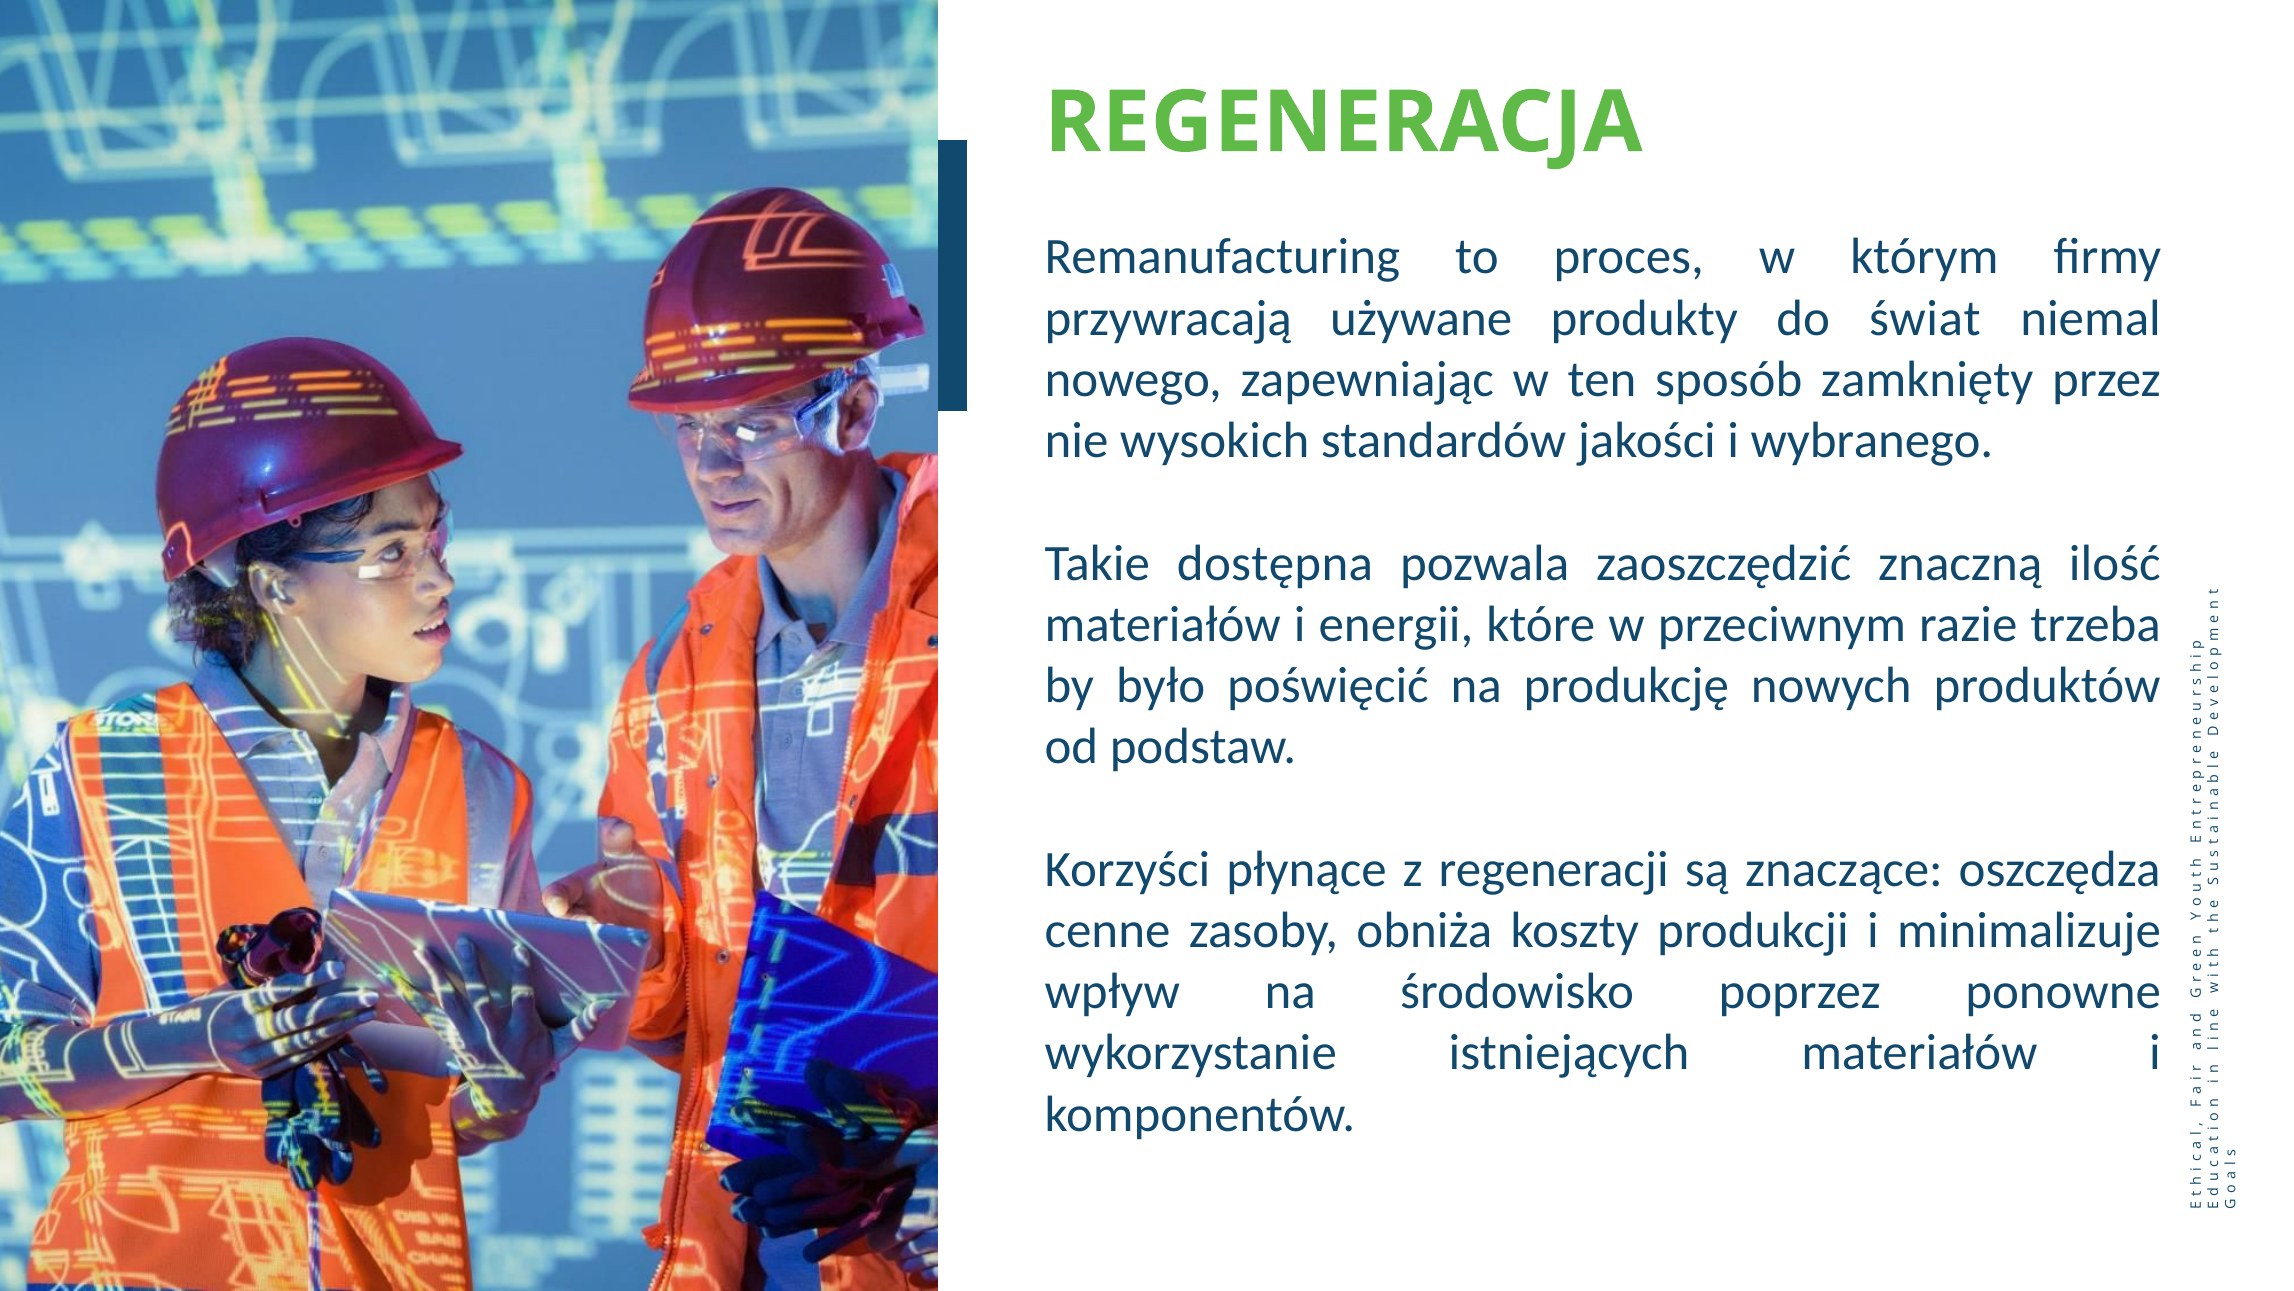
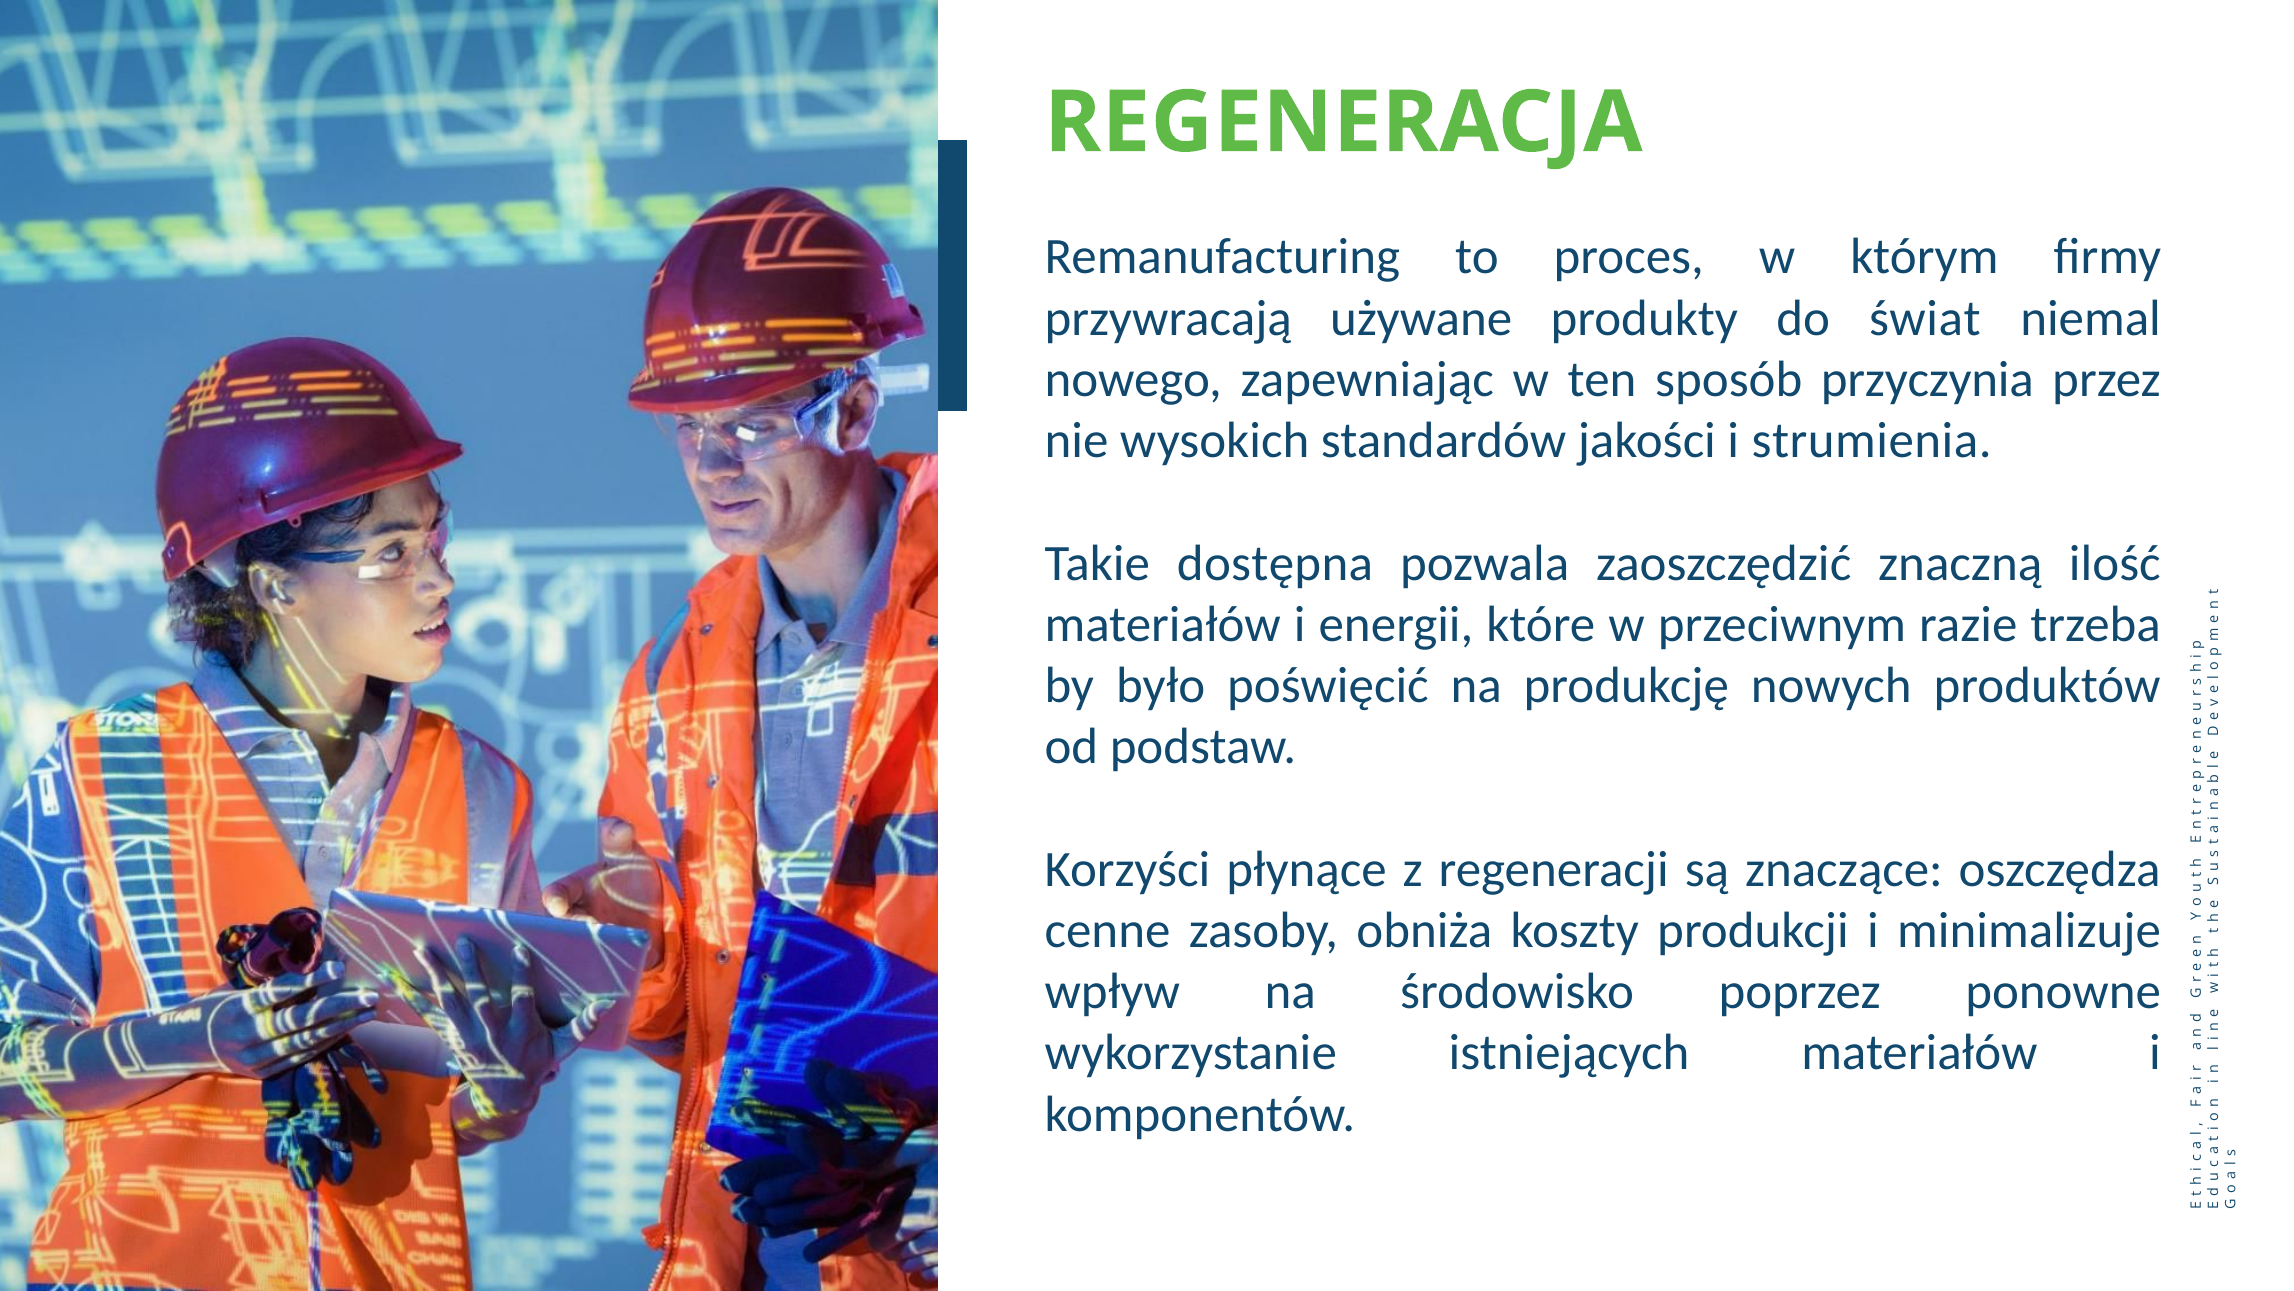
zamknięty: zamknięty -> przyczynia
wybranego: wybranego -> strumienia
